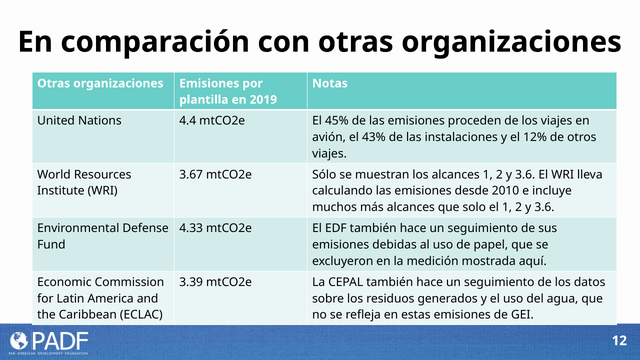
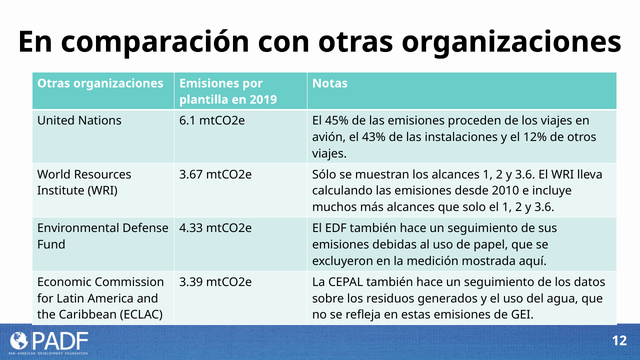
4.4: 4.4 -> 6.1
